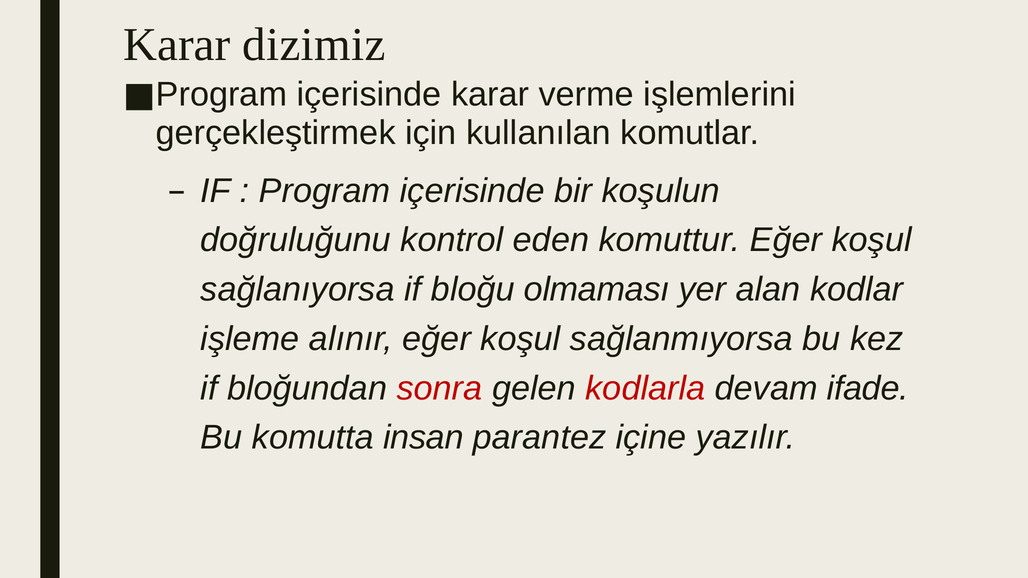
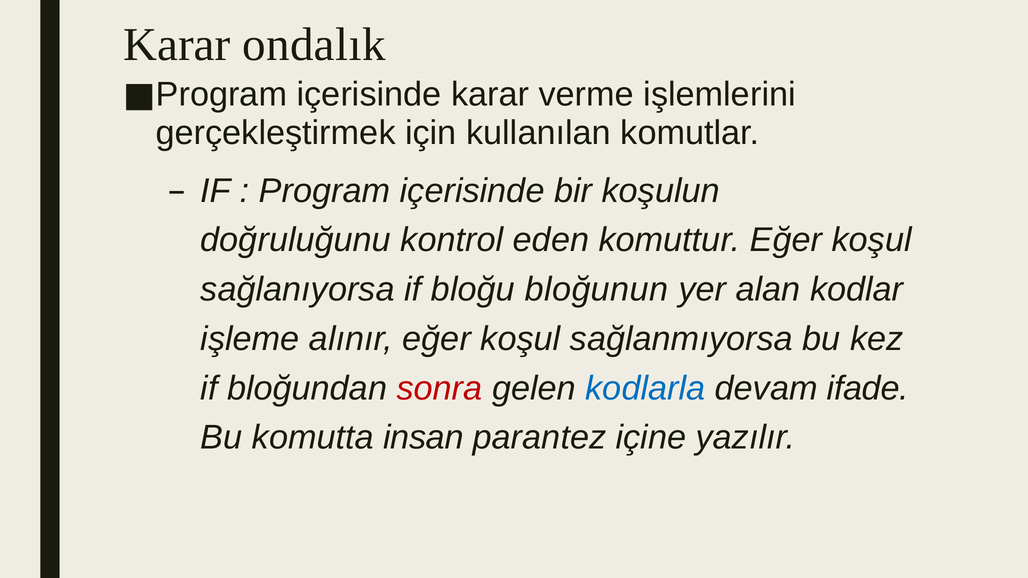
dizimiz: dizimiz -> ondalık
olmaması: olmaması -> bloğunun
kodlarla colour: red -> blue
